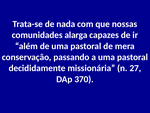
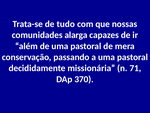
nada: nada -> tudo
27: 27 -> 71
